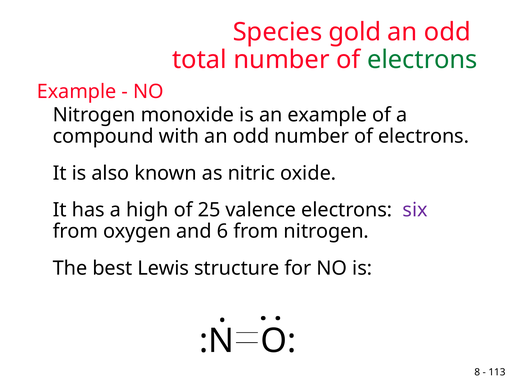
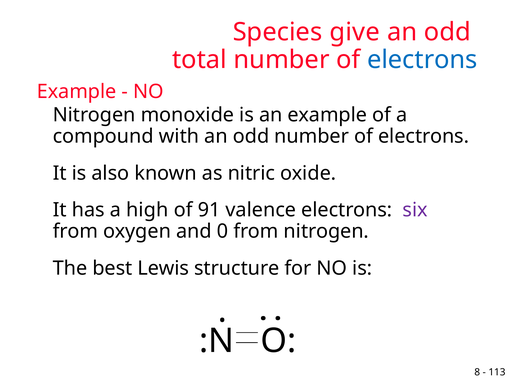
gold: gold -> give
electrons at (422, 60) colour: green -> blue
25: 25 -> 91
6: 6 -> 0
